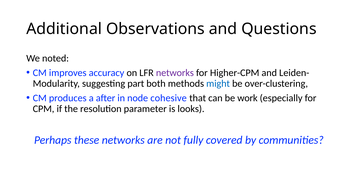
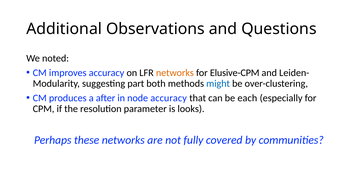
networks at (175, 73) colour: purple -> orange
Higher-CPM: Higher-CPM -> Elusive-CPM
node cohesive: cohesive -> accuracy
work: work -> each
